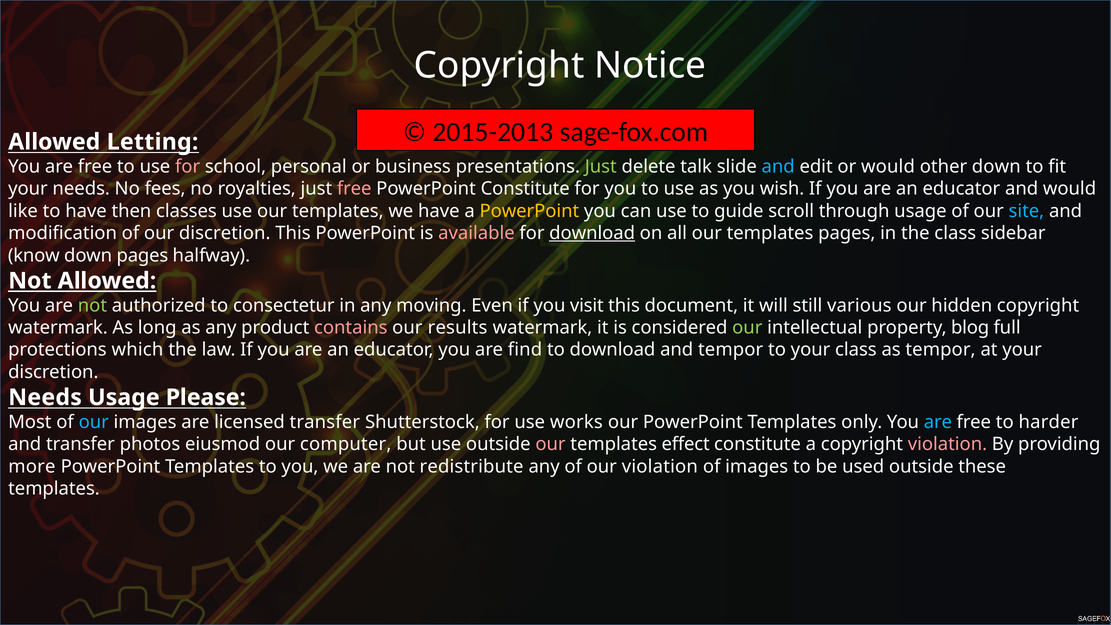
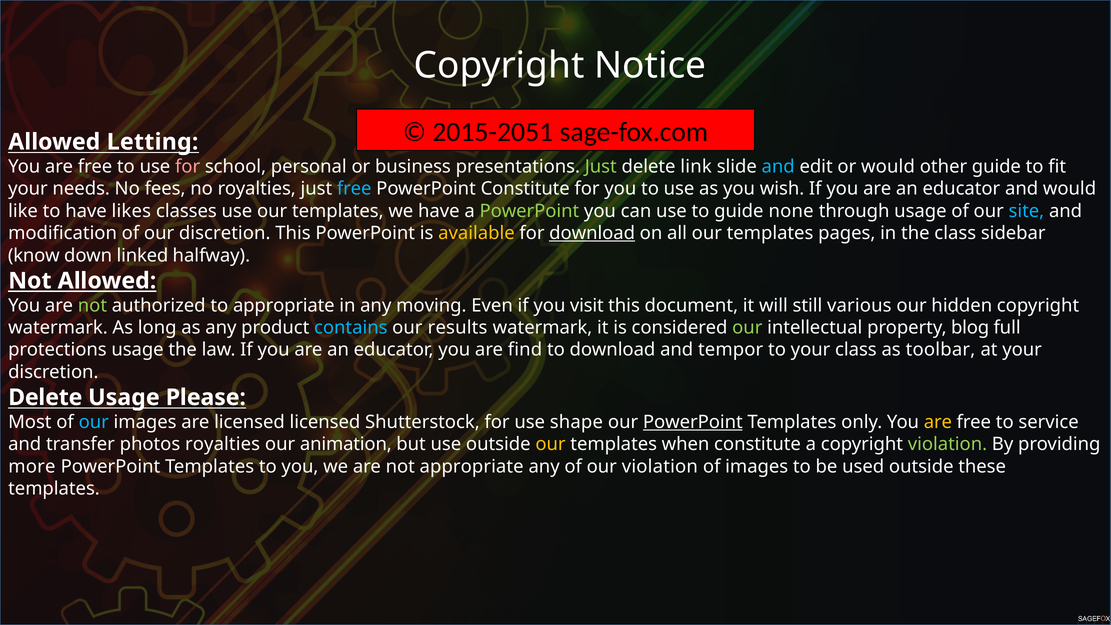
2015-2013: 2015-2013 -> 2015-2051
talk: talk -> link
other down: down -> guide
free at (354, 189) colour: pink -> light blue
then: then -> likes
PowerPoint at (529, 211) colour: yellow -> light green
scroll: scroll -> none
available colour: pink -> yellow
down pages: pages -> linked
to consectetur: consectetur -> appropriate
contains colour: pink -> light blue
protections which: which -> usage
as tempor: tempor -> toolbar
Needs at (45, 397): Needs -> Delete
licensed transfer: transfer -> licensed
works: works -> shape
PowerPoint at (693, 422) underline: none -> present
are at (938, 422) colour: light blue -> yellow
harder: harder -> service
photos eiusmod: eiusmod -> royalties
computer: computer -> animation
our at (550, 444) colour: pink -> yellow
effect: effect -> when
violation at (947, 444) colour: pink -> light green
not redistribute: redistribute -> appropriate
